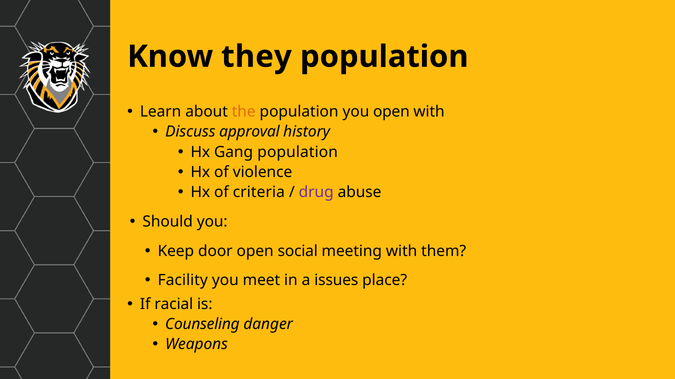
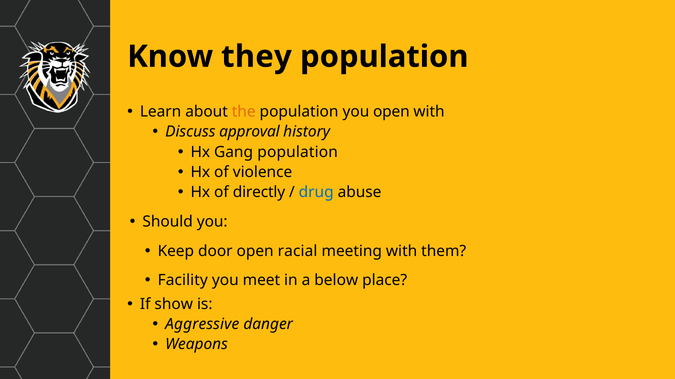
criteria: criteria -> directly
drug colour: purple -> blue
social: social -> racial
issues: issues -> below
racial: racial -> show
Counseling: Counseling -> Aggressive
